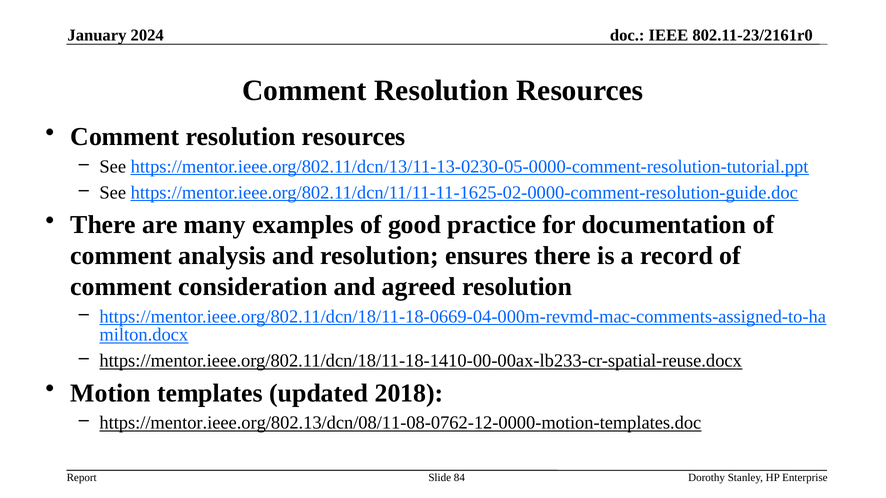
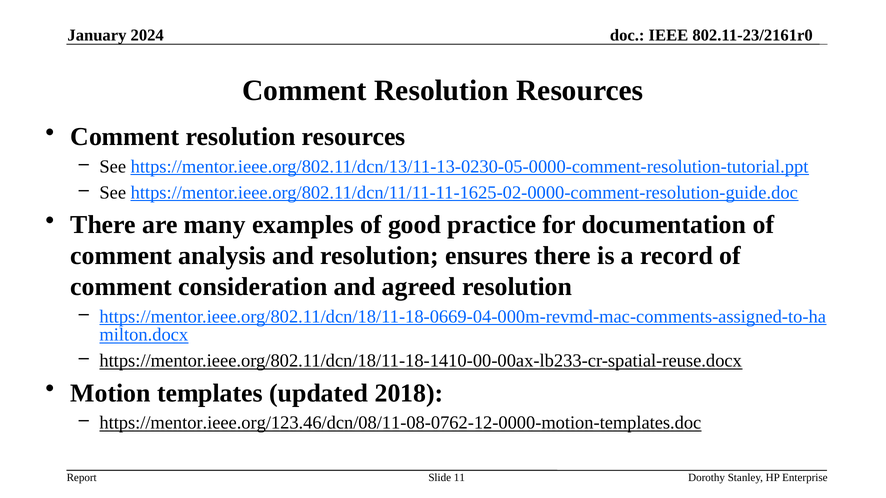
https://mentor.ieee.org/802.13/dcn/08/11-08-0762-12-0000-motion-templates.doc: https://mentor.ieee.org/802.13/dcn/08/11-08-0762-12-0000-motion-templates.doc -> https://mentor.ieee.org/123.46/dcn/08/11-08-0762-12-0000-motion-templates.doc
84: 84 -> 11
